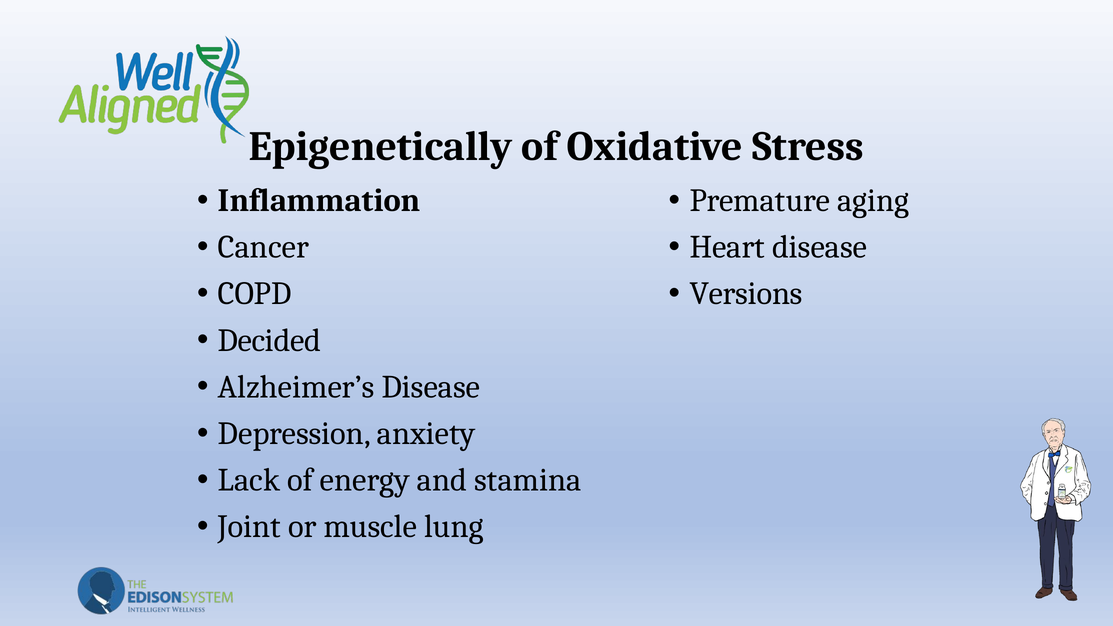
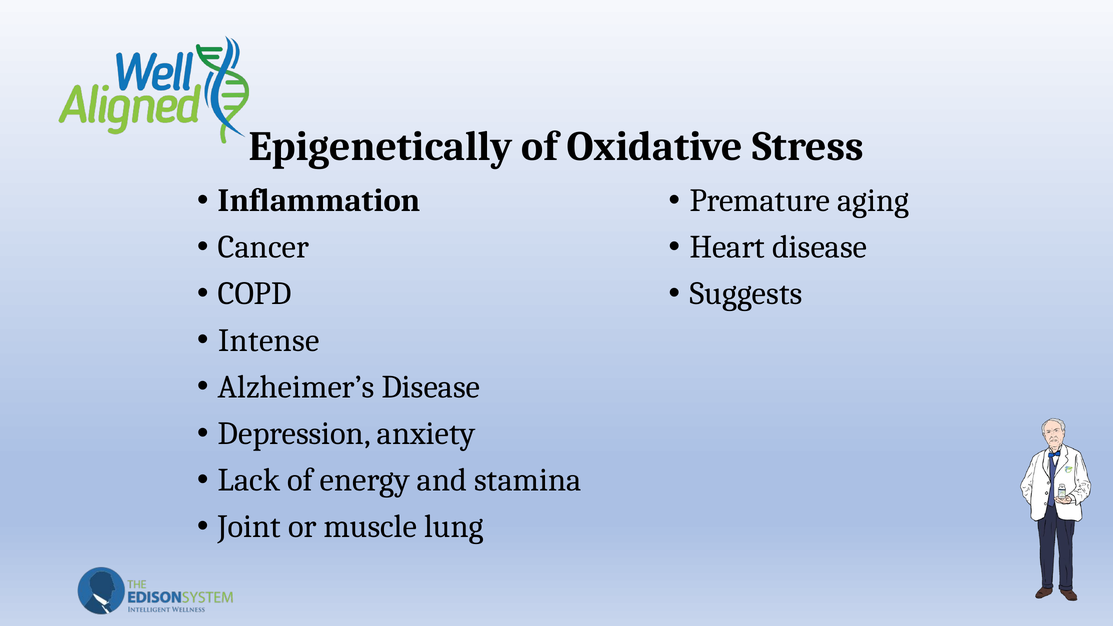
Versions: Versions -> Suggests
Decided: Decided -> Intense
